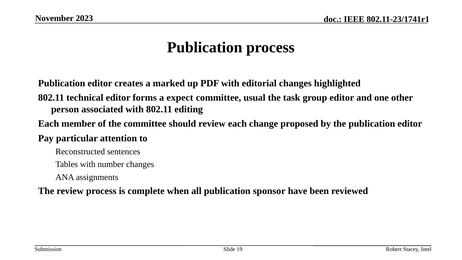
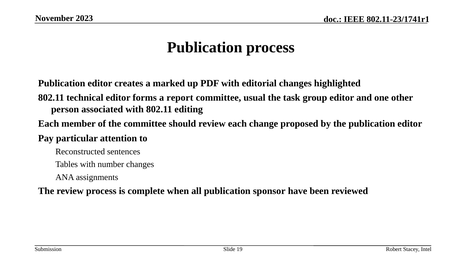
expect: expect -> report
